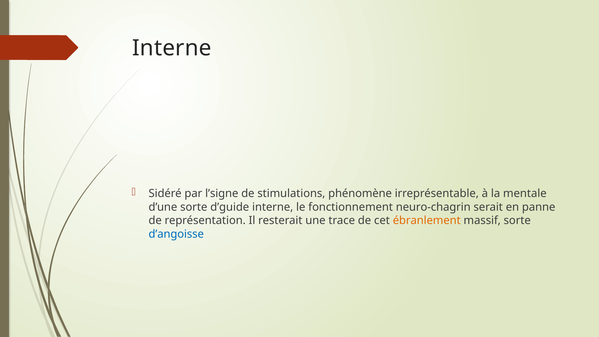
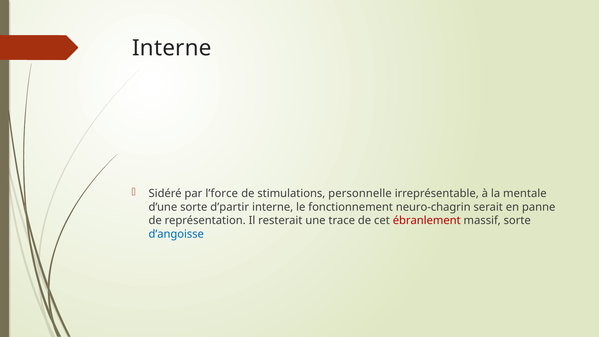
l’signe: l’signe -> l’force
phénomène: phénomène -> personnelle
d’guide: d’guide -> d’partir
ébranlement colour: orange -> red
